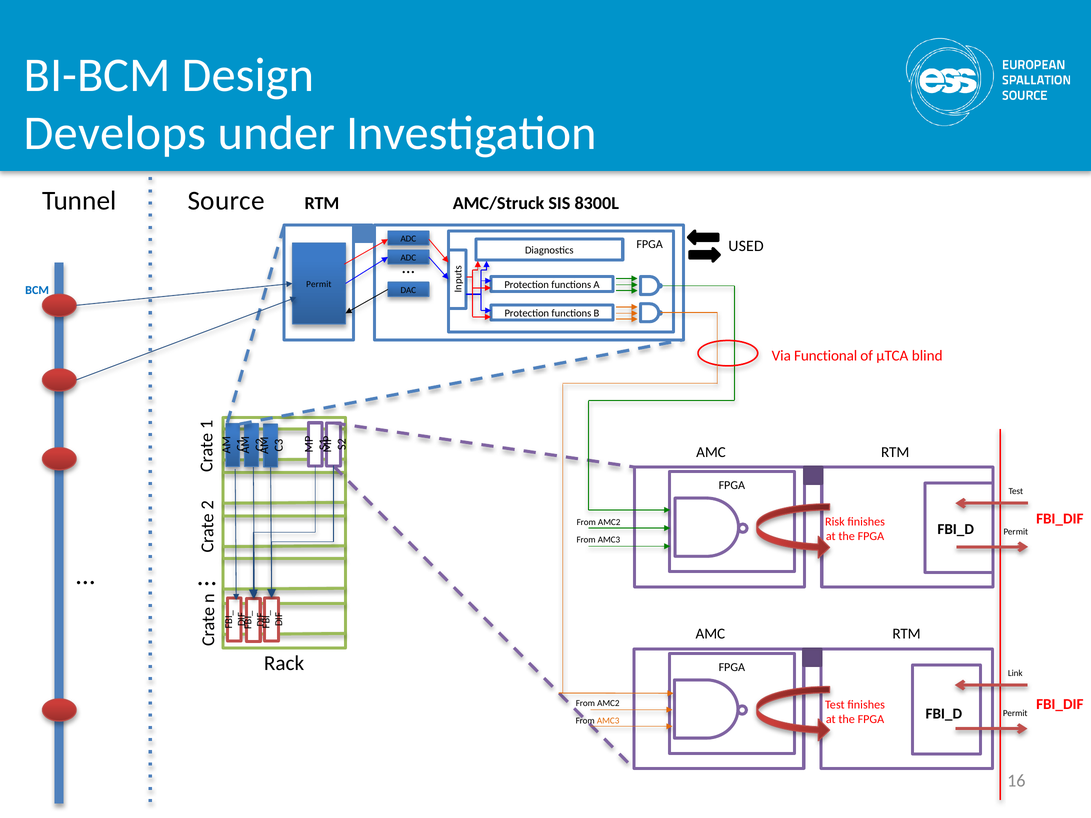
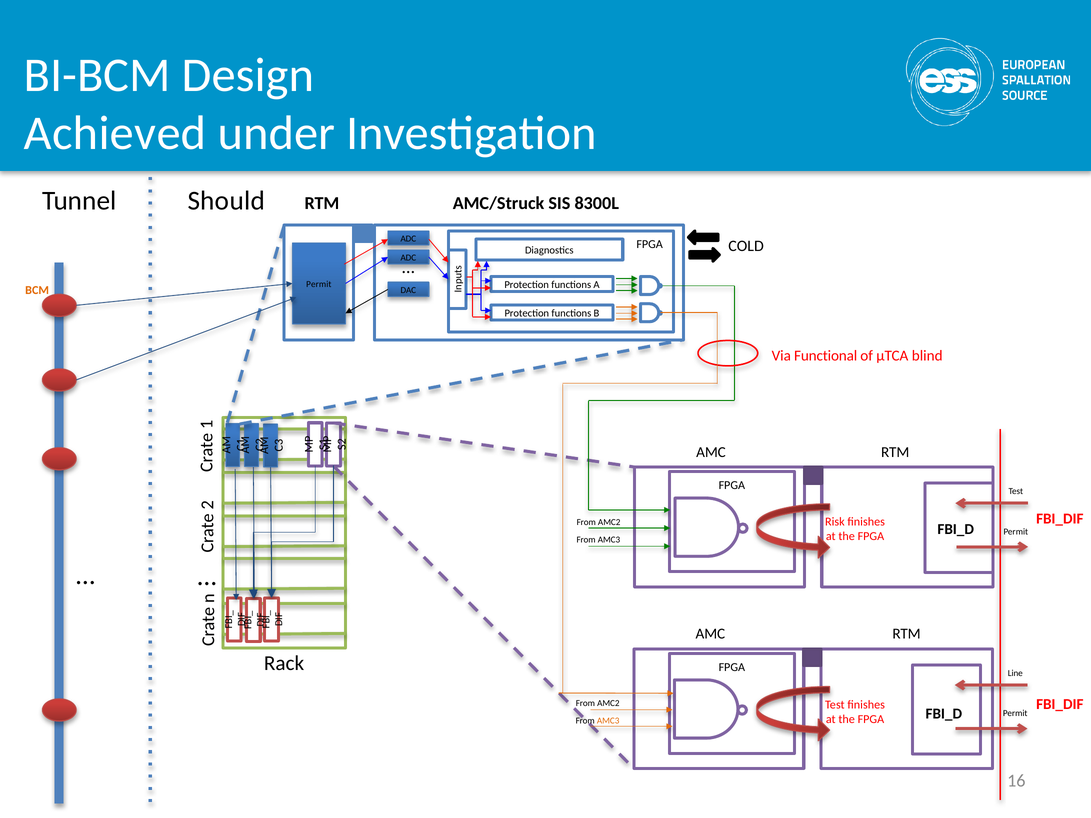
Develops: Develops -> Achieved
Source: Source -> Should
USED: USED -> COLD
BCM colour: blue -> orange
Link: Link -> Line
